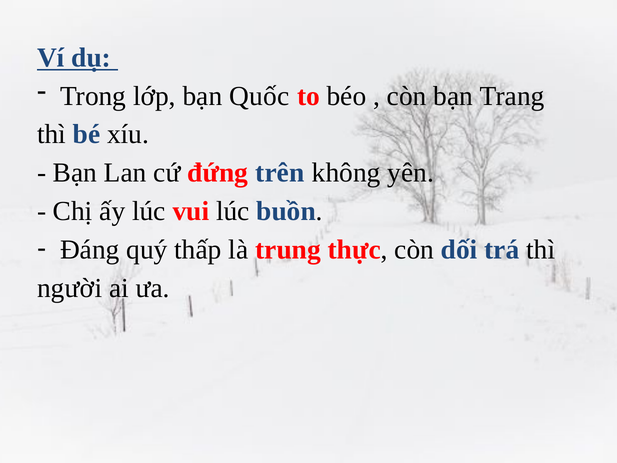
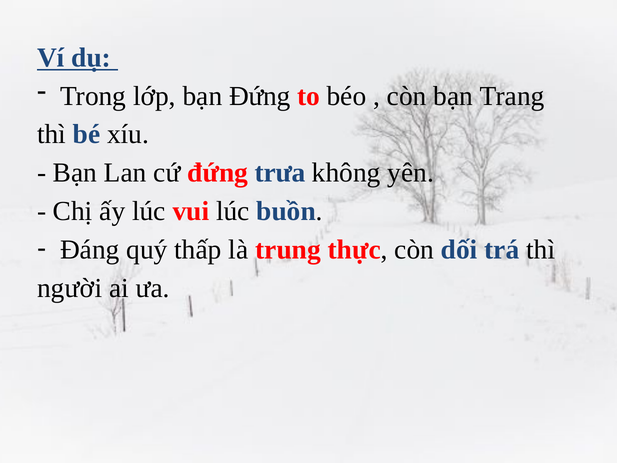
bạn Quốc: Quốc -> Đứng
trên: trên -> trưa
